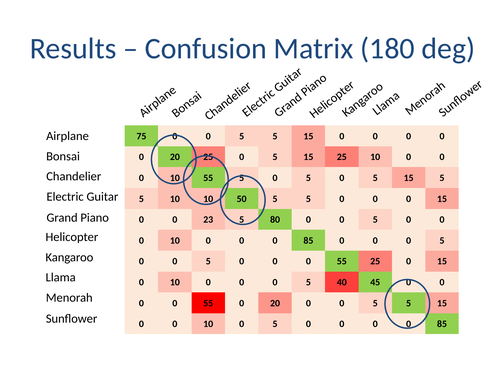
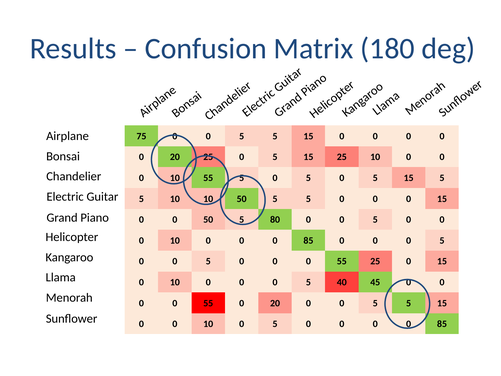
0 23: 23 -> 50
